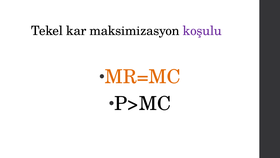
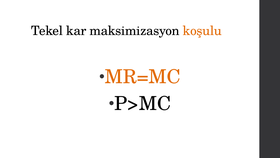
koşulu colour: purple -> orange
